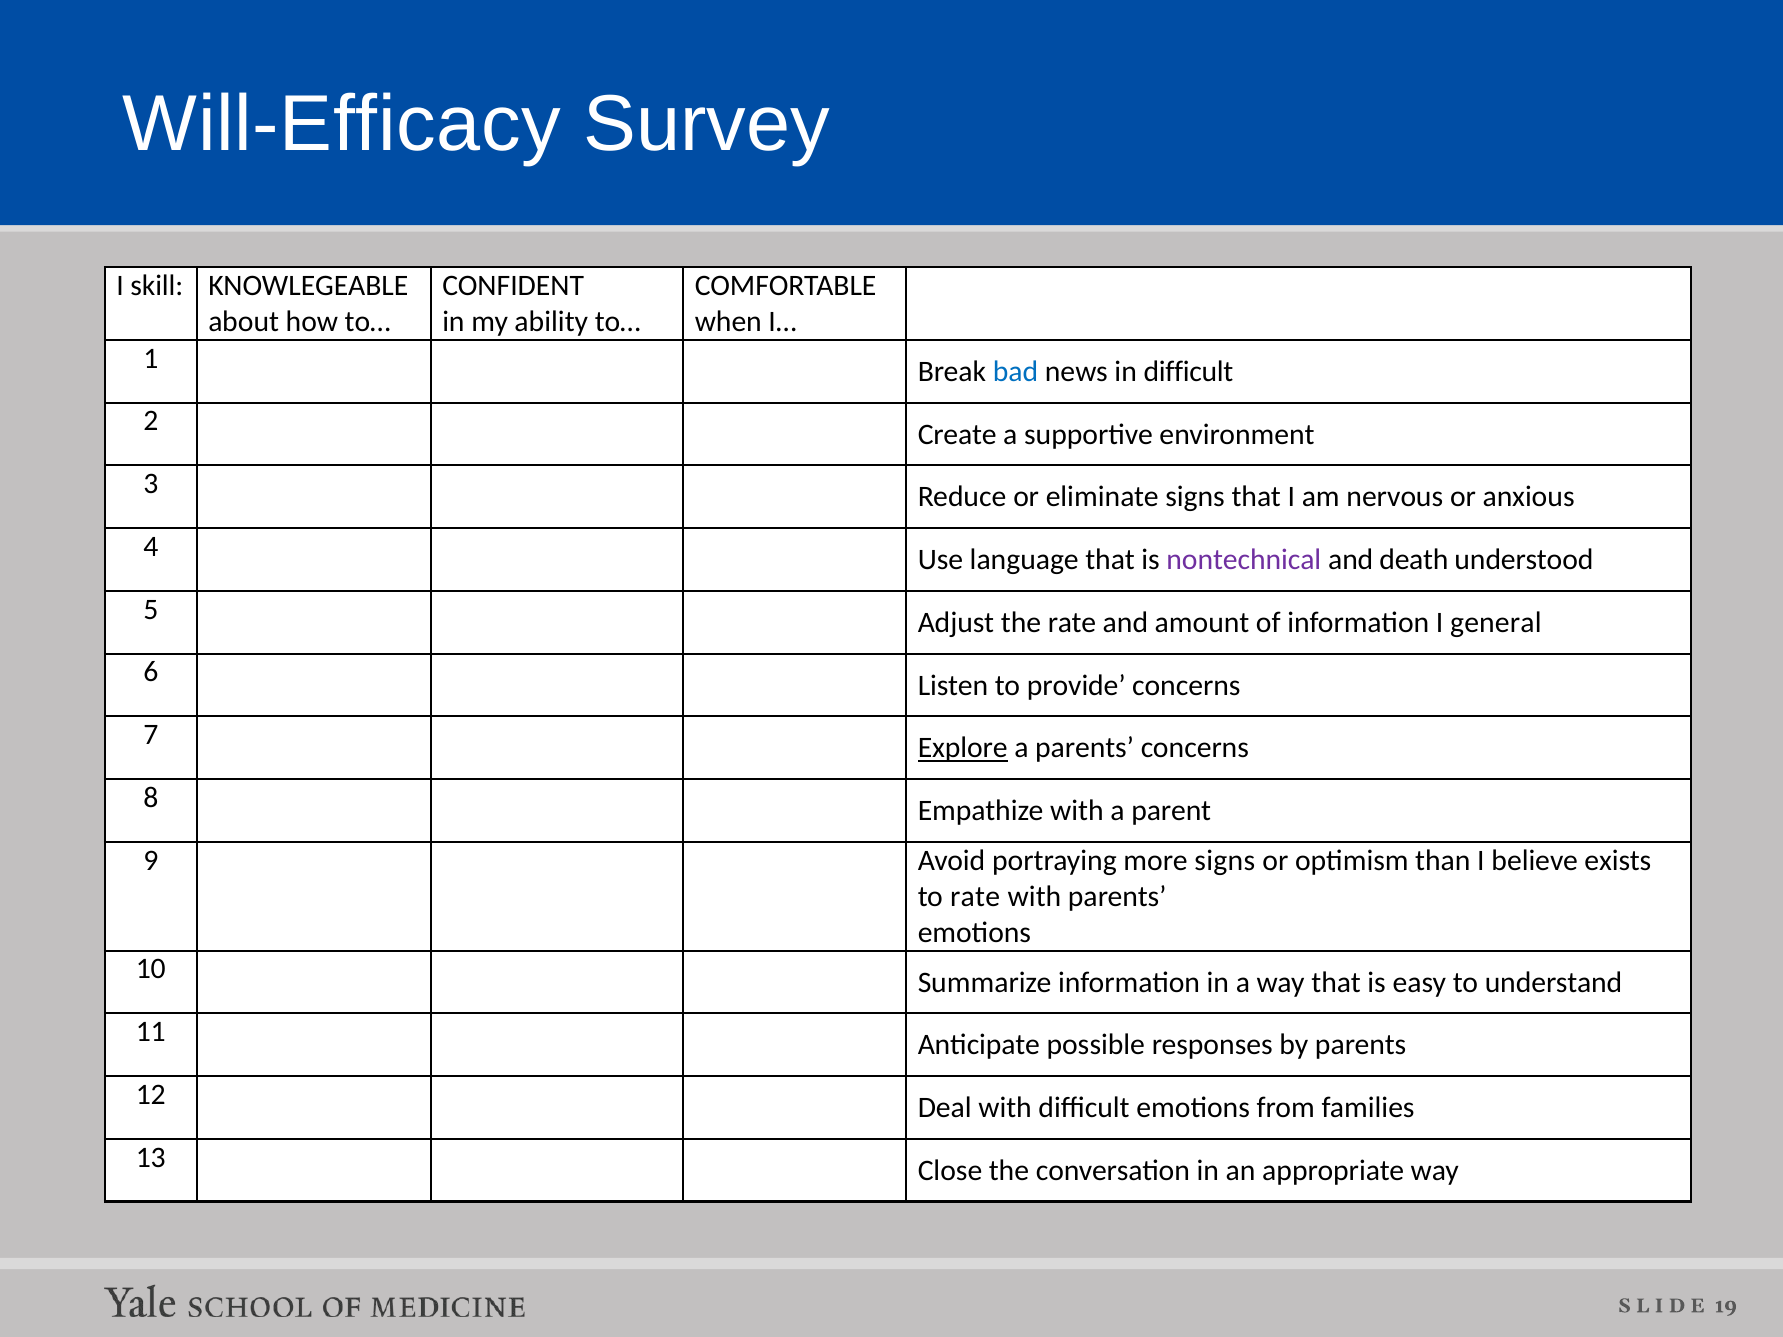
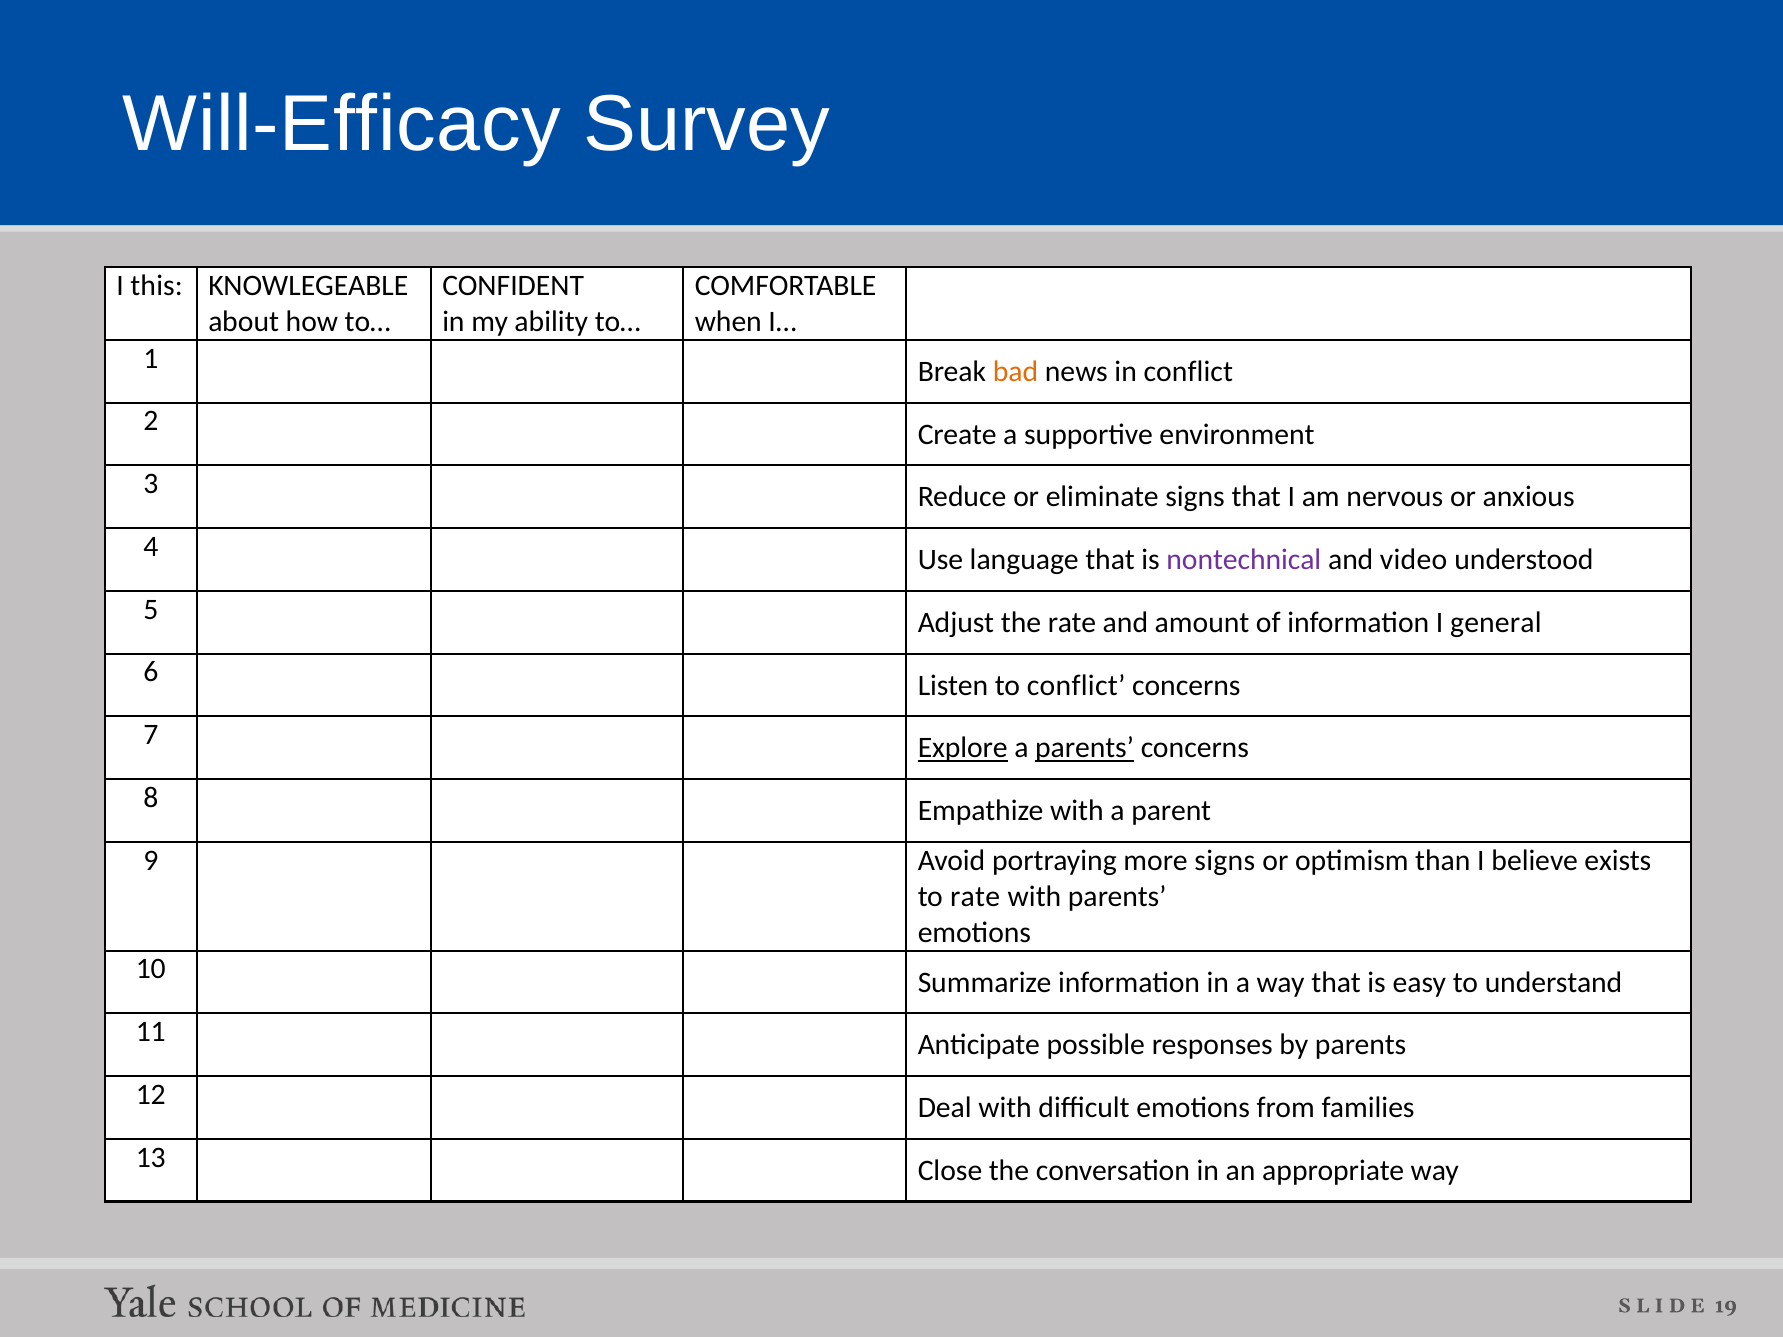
skill: skill -> this
bad colour: blue -> orange
in difficult: difficult -> conflict
death: death -> video
to provide: provide -> conflict
parents at (1085, 748) underline: none -> present
